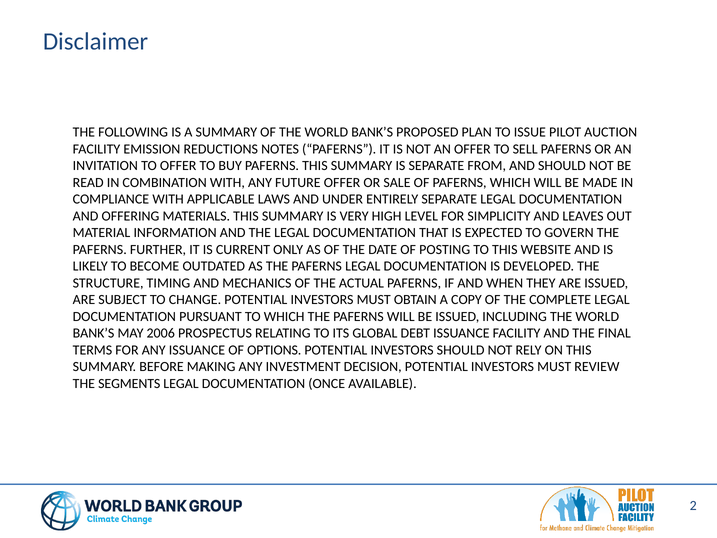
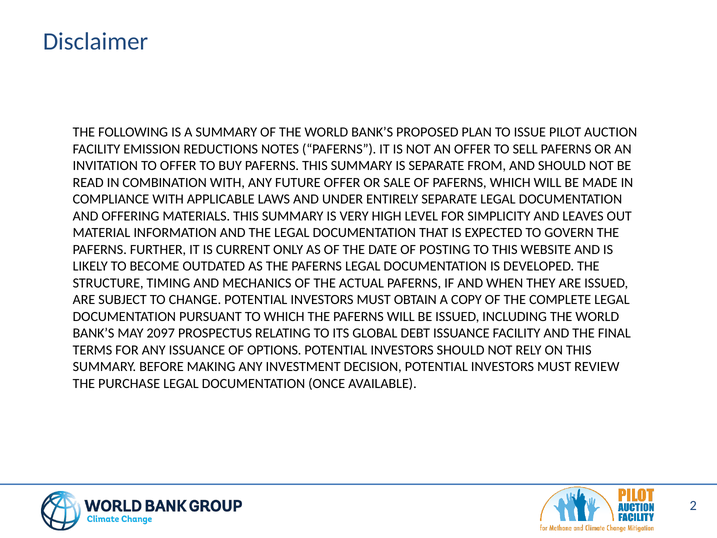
2006: 2006 -> 2097
SEGMENTS: SEGMENTS -> PURCHASE
